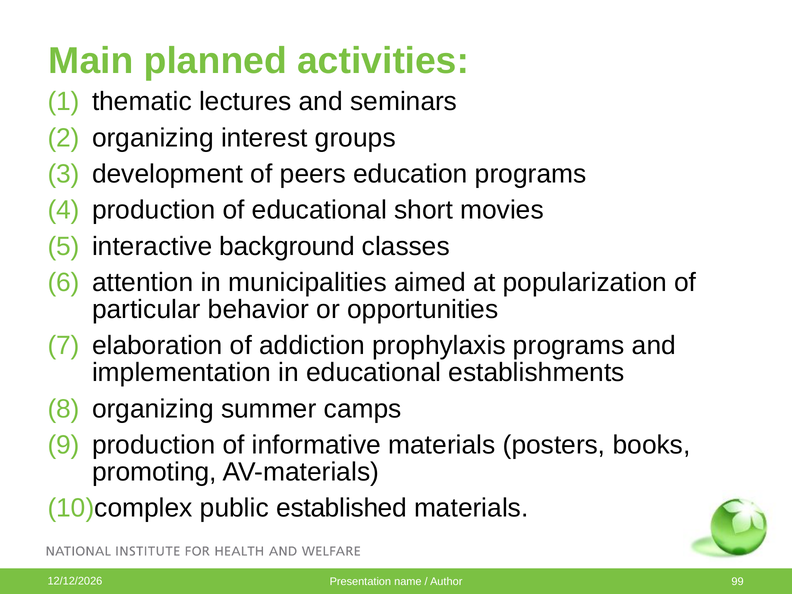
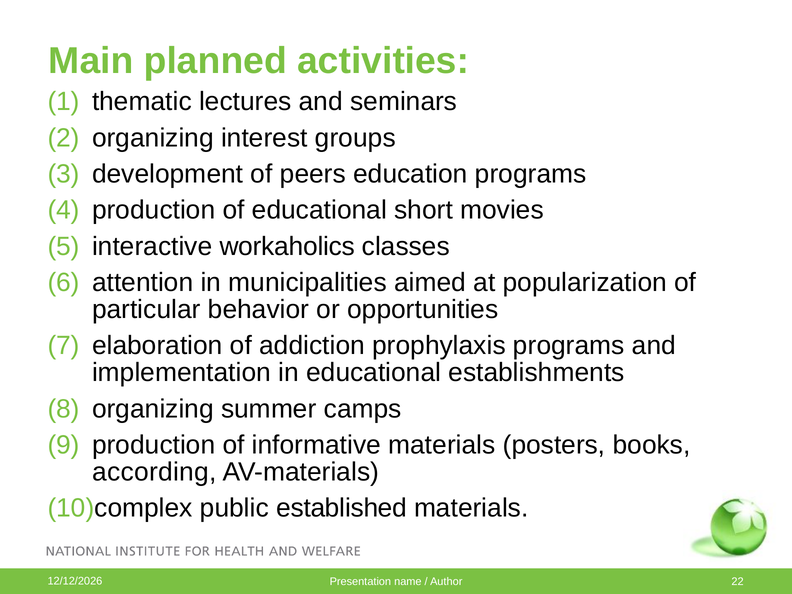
background: background -> workaholics
promoting: promoting -> according
99: 99 -> 22
